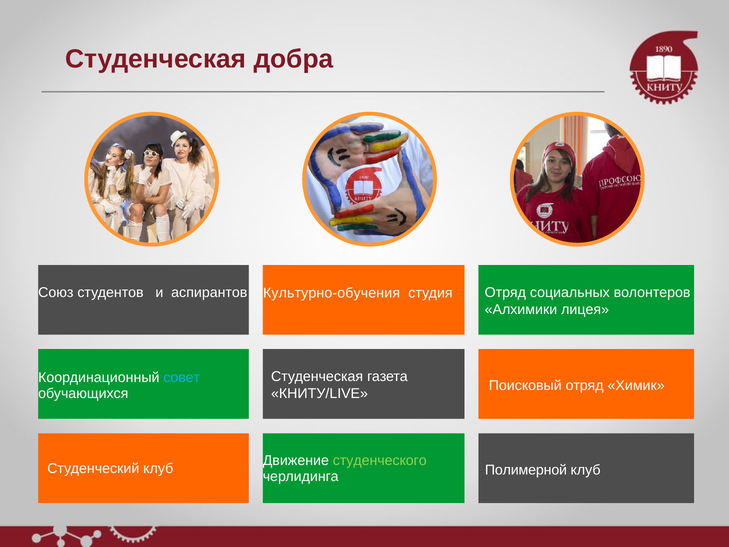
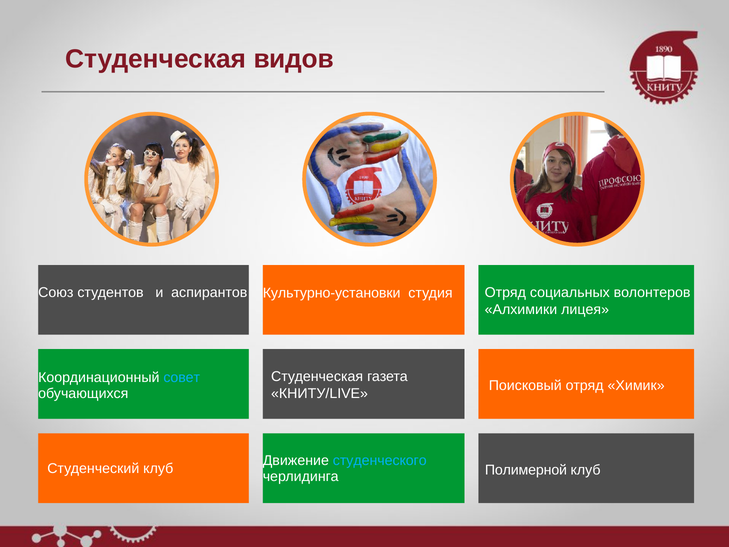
добра: добра -> видов
Культурно-обучения: Культурно-обучения -> Культурно-установки
студенческого colour: light green -> light blue
